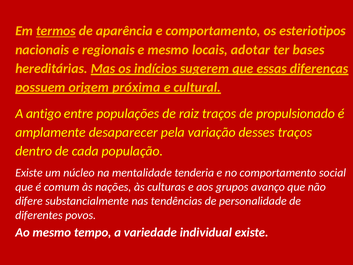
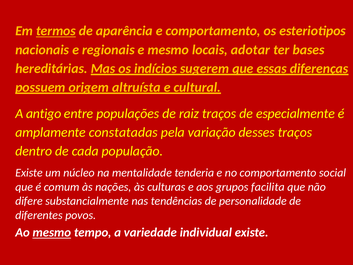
próxima: próxima -> altruísta
propulsionado: propulsionado -> especialmente
desaparecer: desaparecer -> constatadas
avanço: avanço -> facilita
mesmo at (52, 232) underline: none -> present
